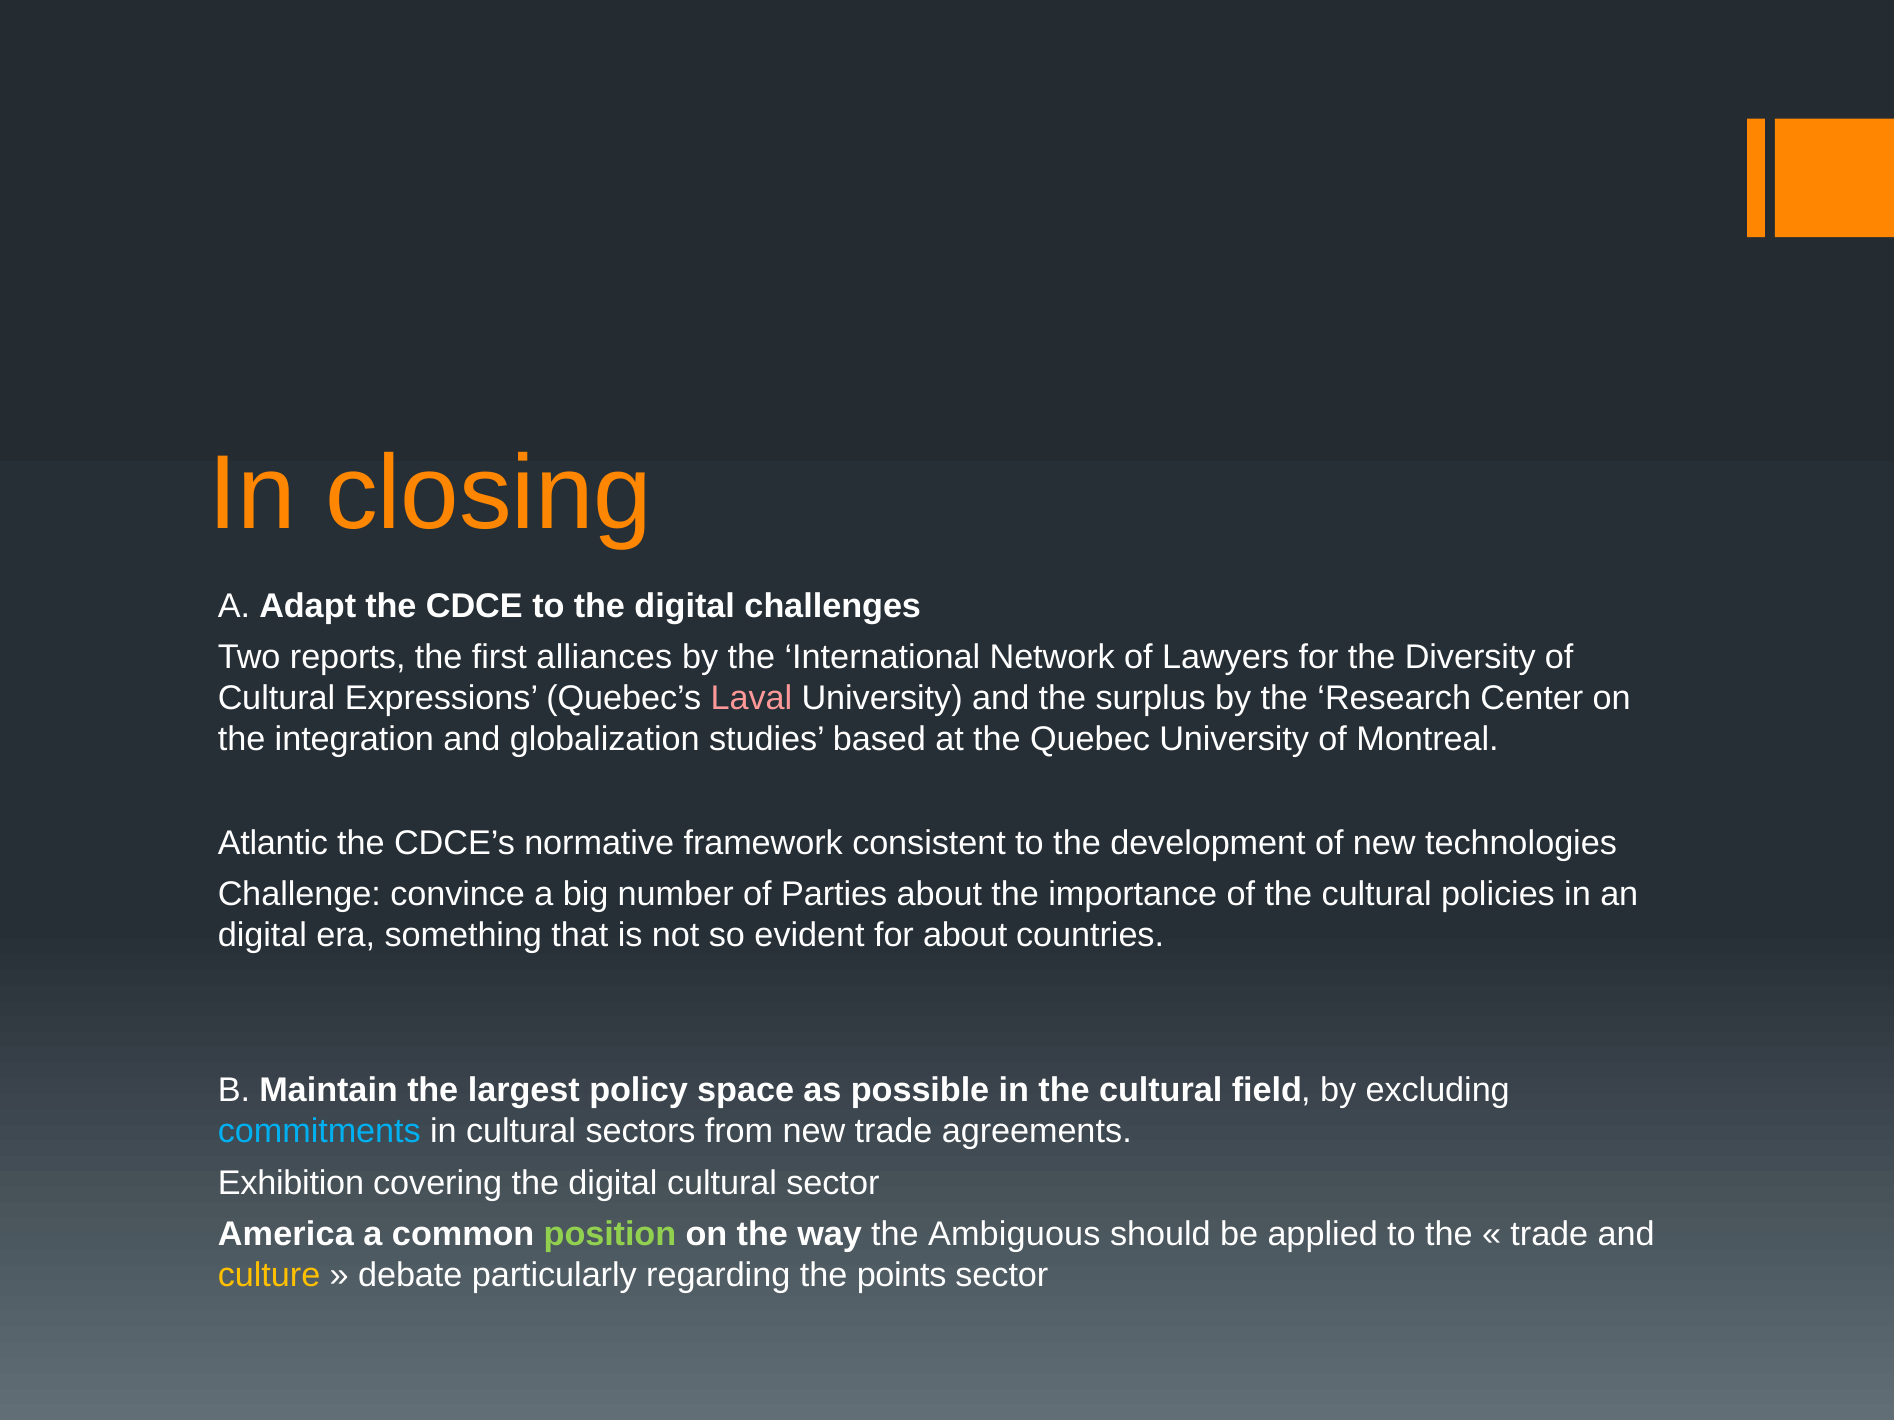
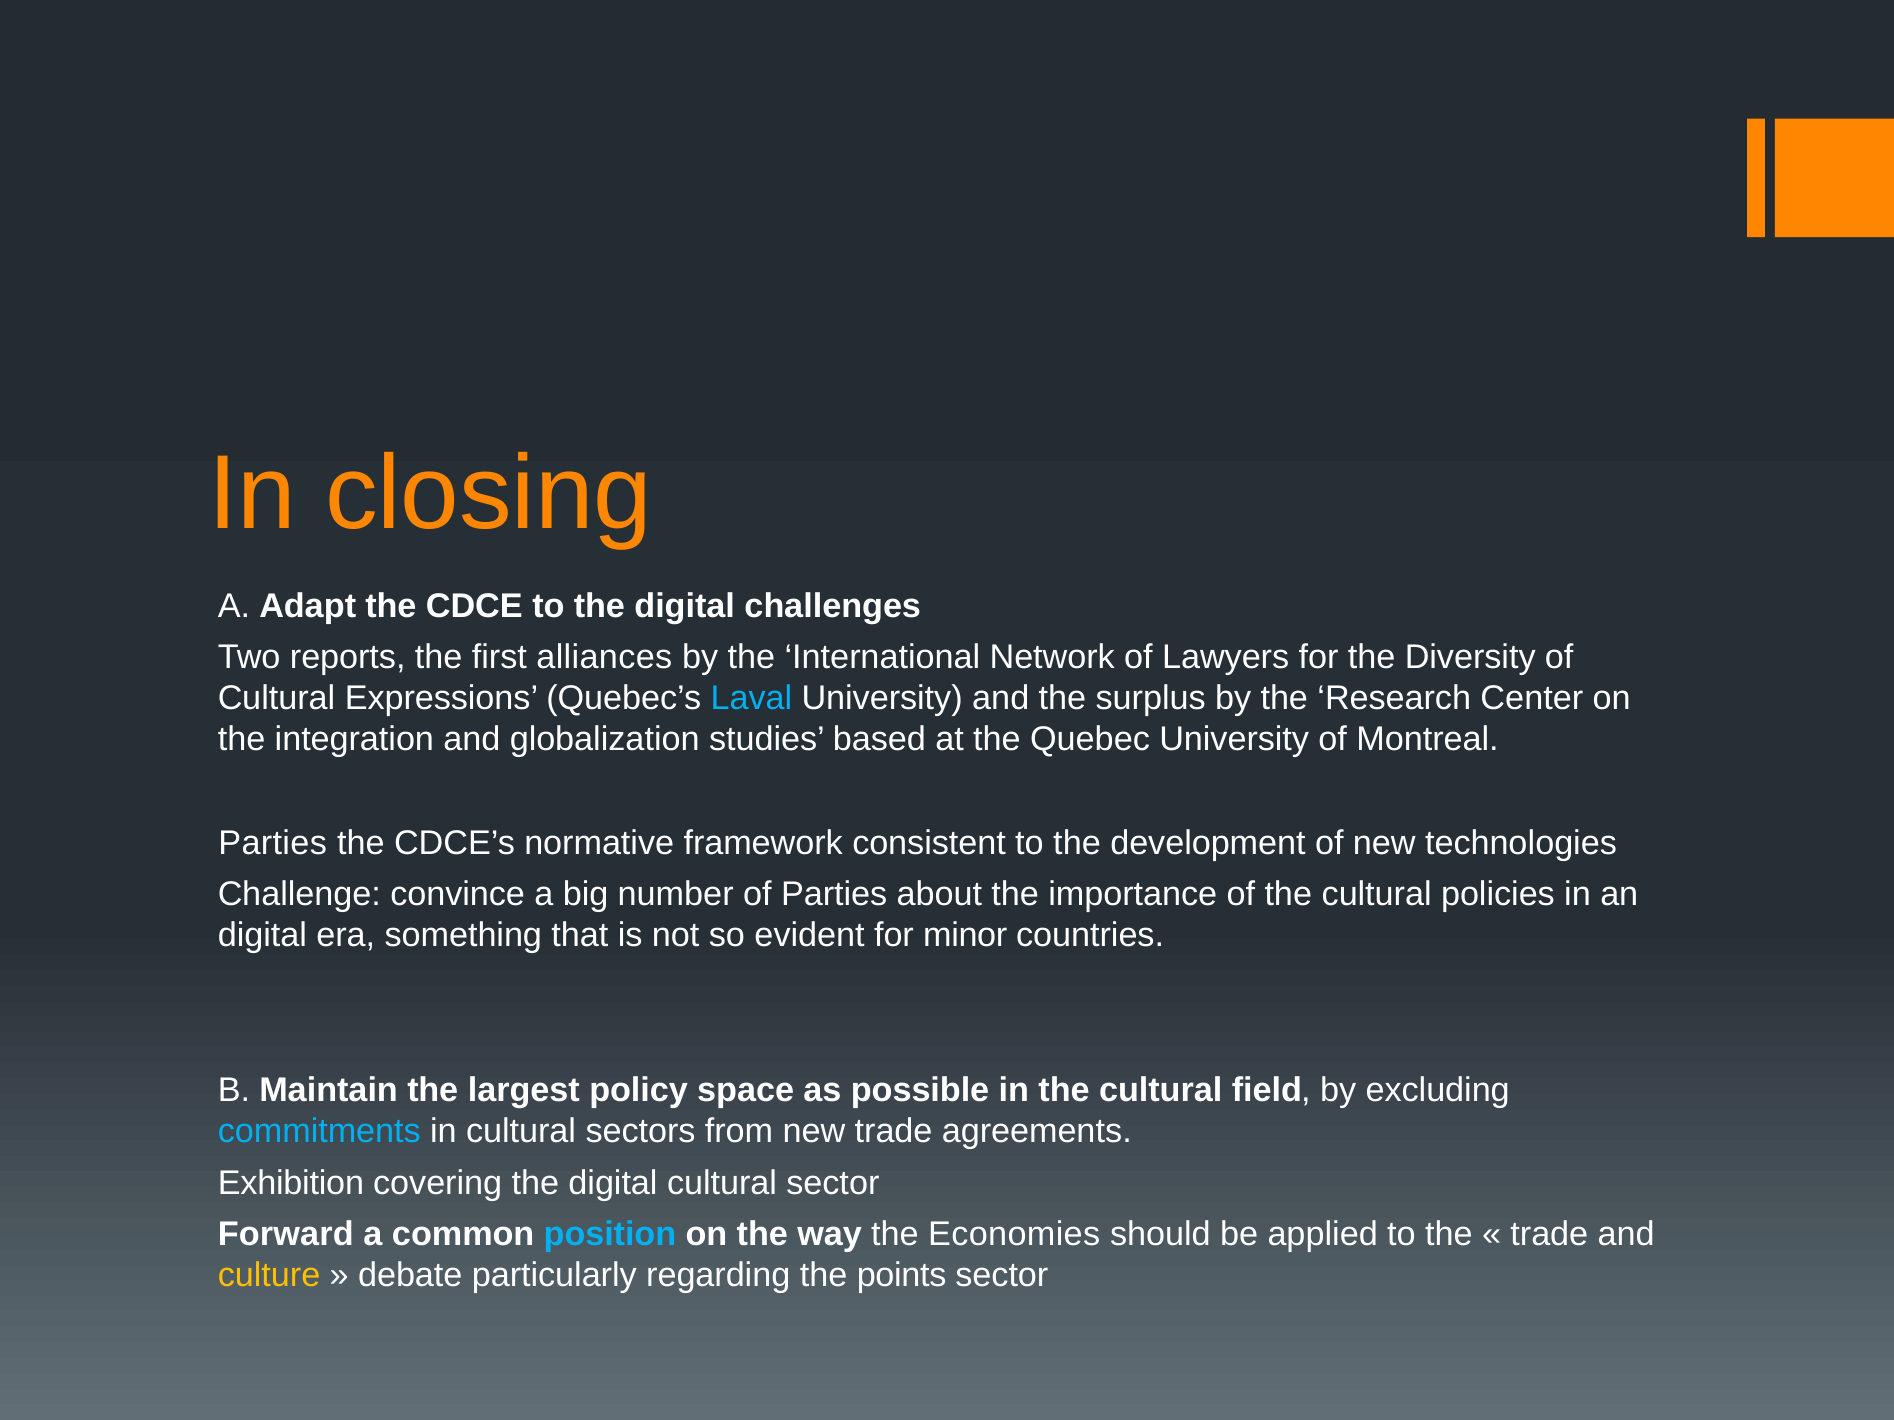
Laval colour: pink -> light blue
Atlantic at (273, 843): Atlantic -> Parties
for about: about -> minor
America: America -> Forward
position colour: light green -> light blue
Ambiguous: Ambiguous -> Economies
